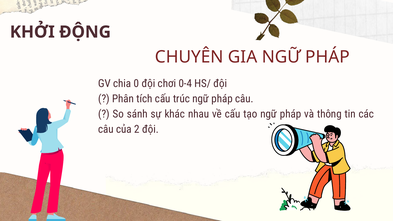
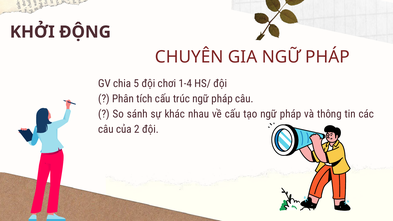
0: 0 -> 5
0-4: 0-4 -> 1-4
